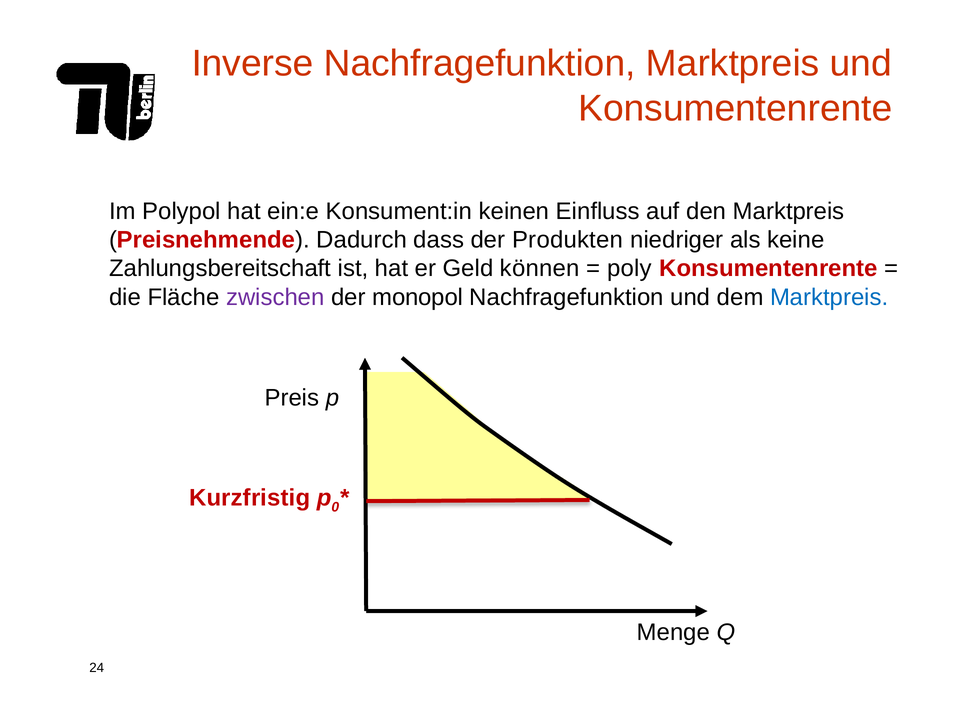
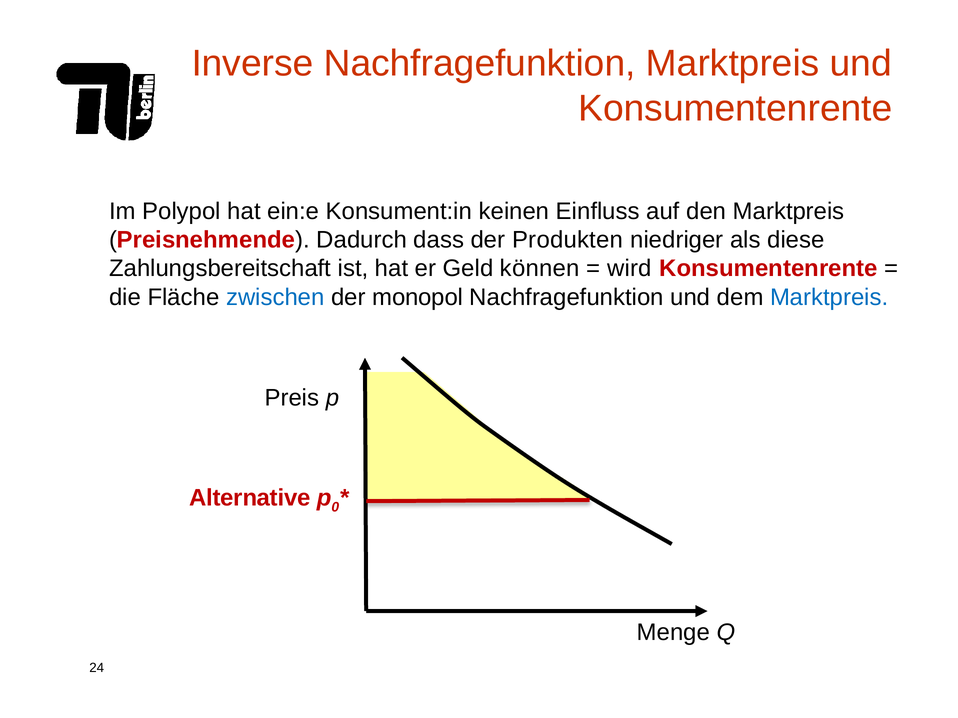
keine: keine -> diese
poly: poly -> wird
zwischen colour: purple -> blue
Kurzfristig: Kurzfristig -> Alternative
